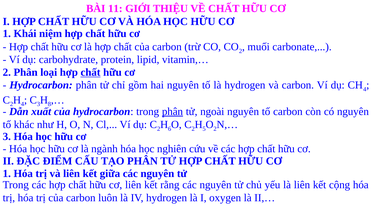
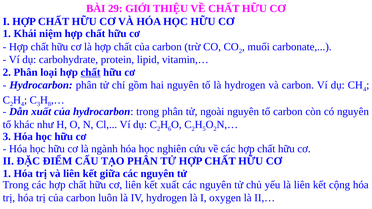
11: 11 -> 29
phân at (172, 112) underline: present -> none
kết rằng: rằng -> xuất
